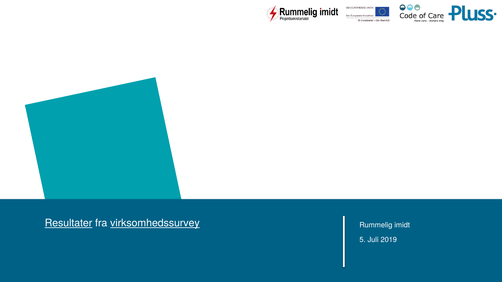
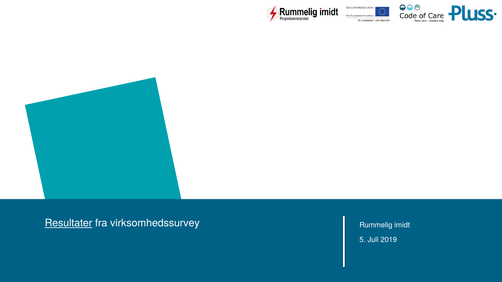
virksomhedssurvey underline: present -> none
